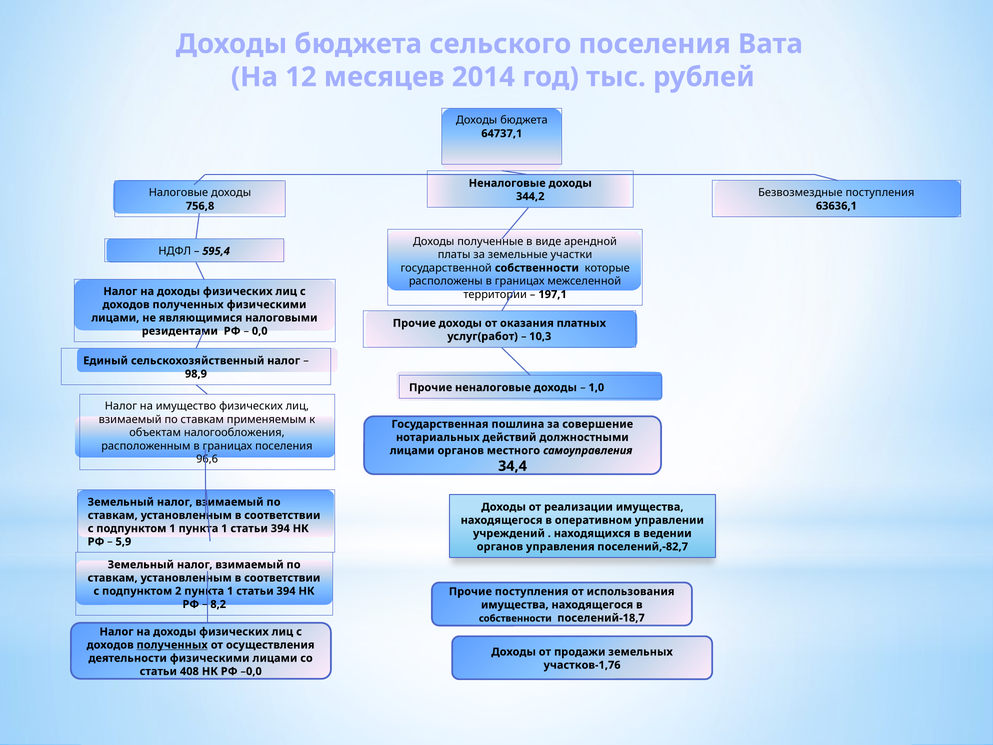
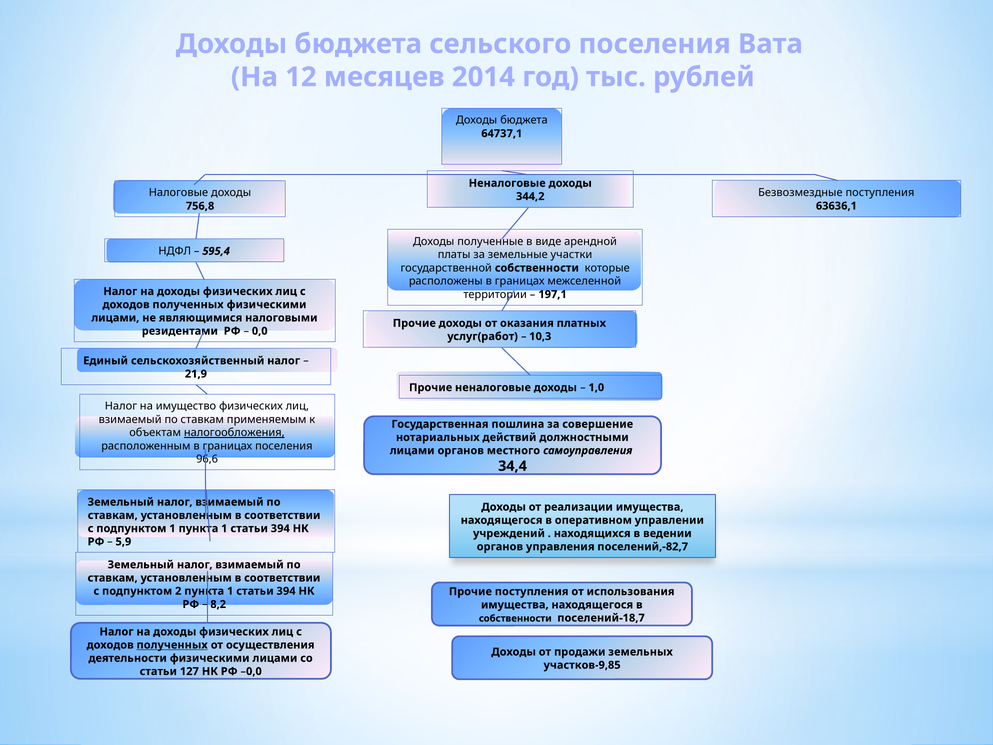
98,9: 98,9 -> 21,9
налогообложения underline: none -> present
участков-1,76: участков-1,76 -> участков-9,85
408: 408 -> 127
